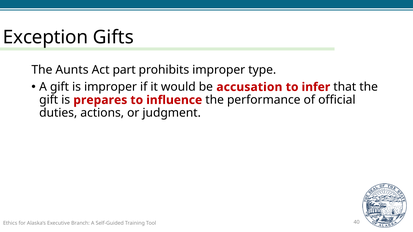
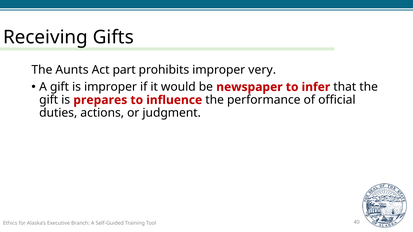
Exception: Exception -> Receiving
type: type -> very
accusation: accusation -> newspaper
